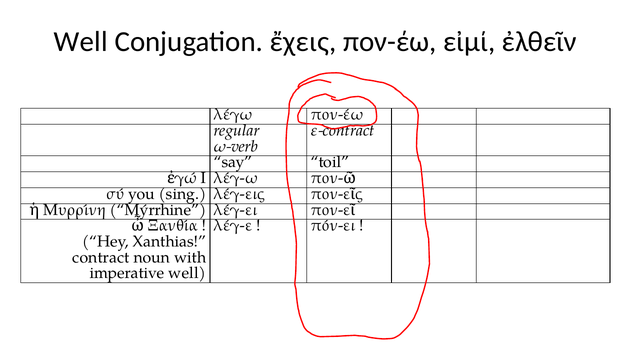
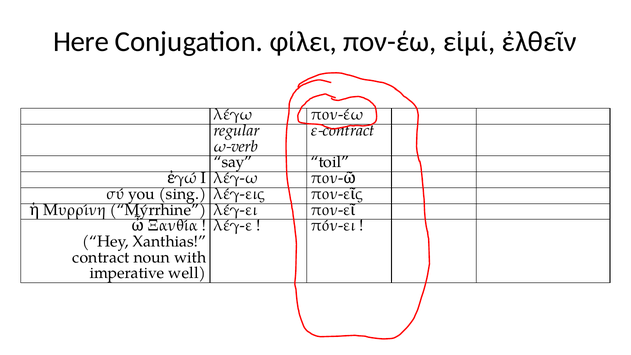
Well at (81, 41): Well -> Here
ἔχεις: ἔχεις -> φίλει
